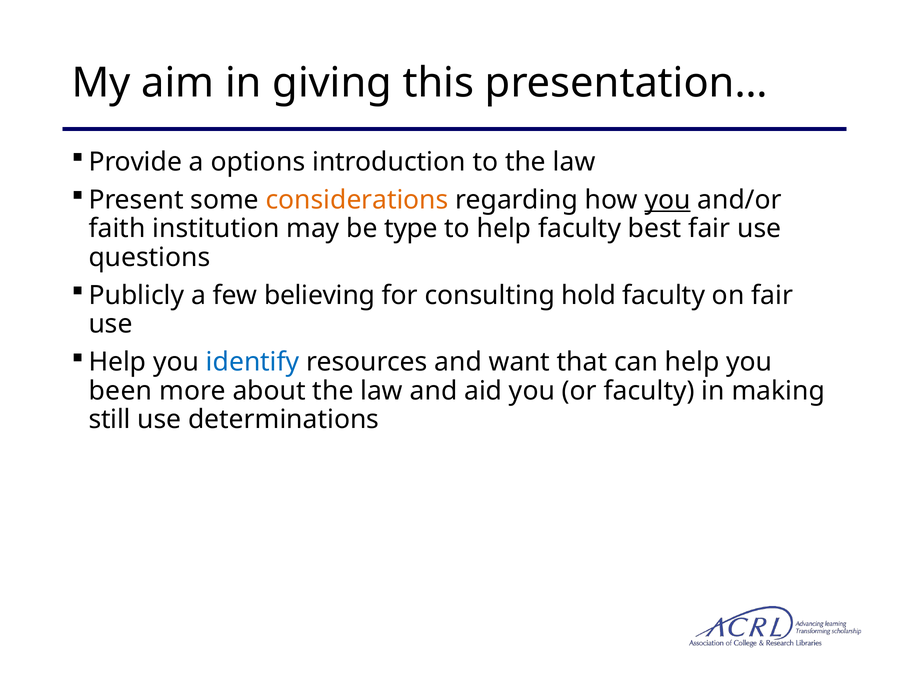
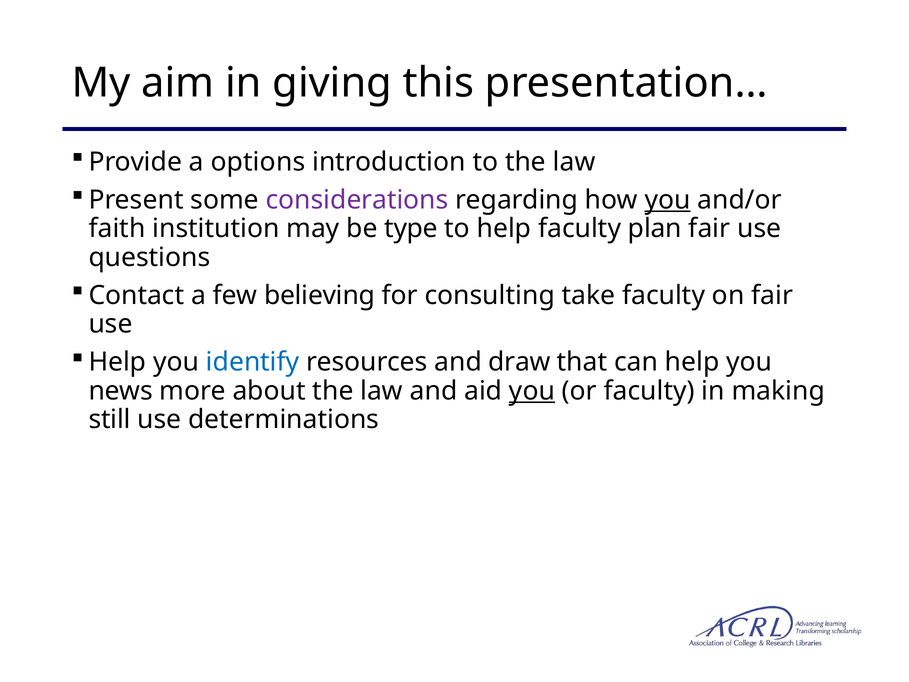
considerations colour: orange -> purple
best: best -> plan
Publicly: Publicly -> Contact
hold: hold -> take
want: want -> draw
been: been -> news
you at (532, 391) underline: none -> present
